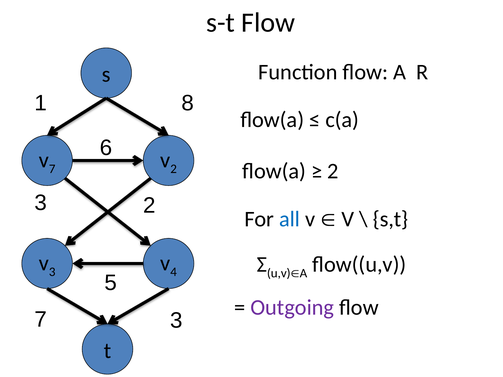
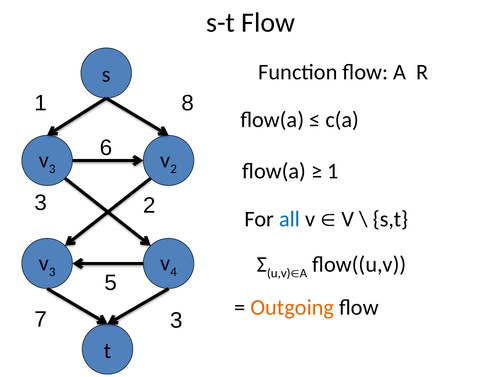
7 at (52, 169): 7 -> 3
2 at (333, 171): 2 -> 1
Outgoing colour: purple -> orange
